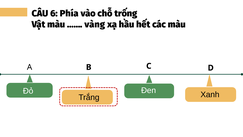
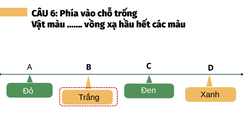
vàng: vàng -> vồng
